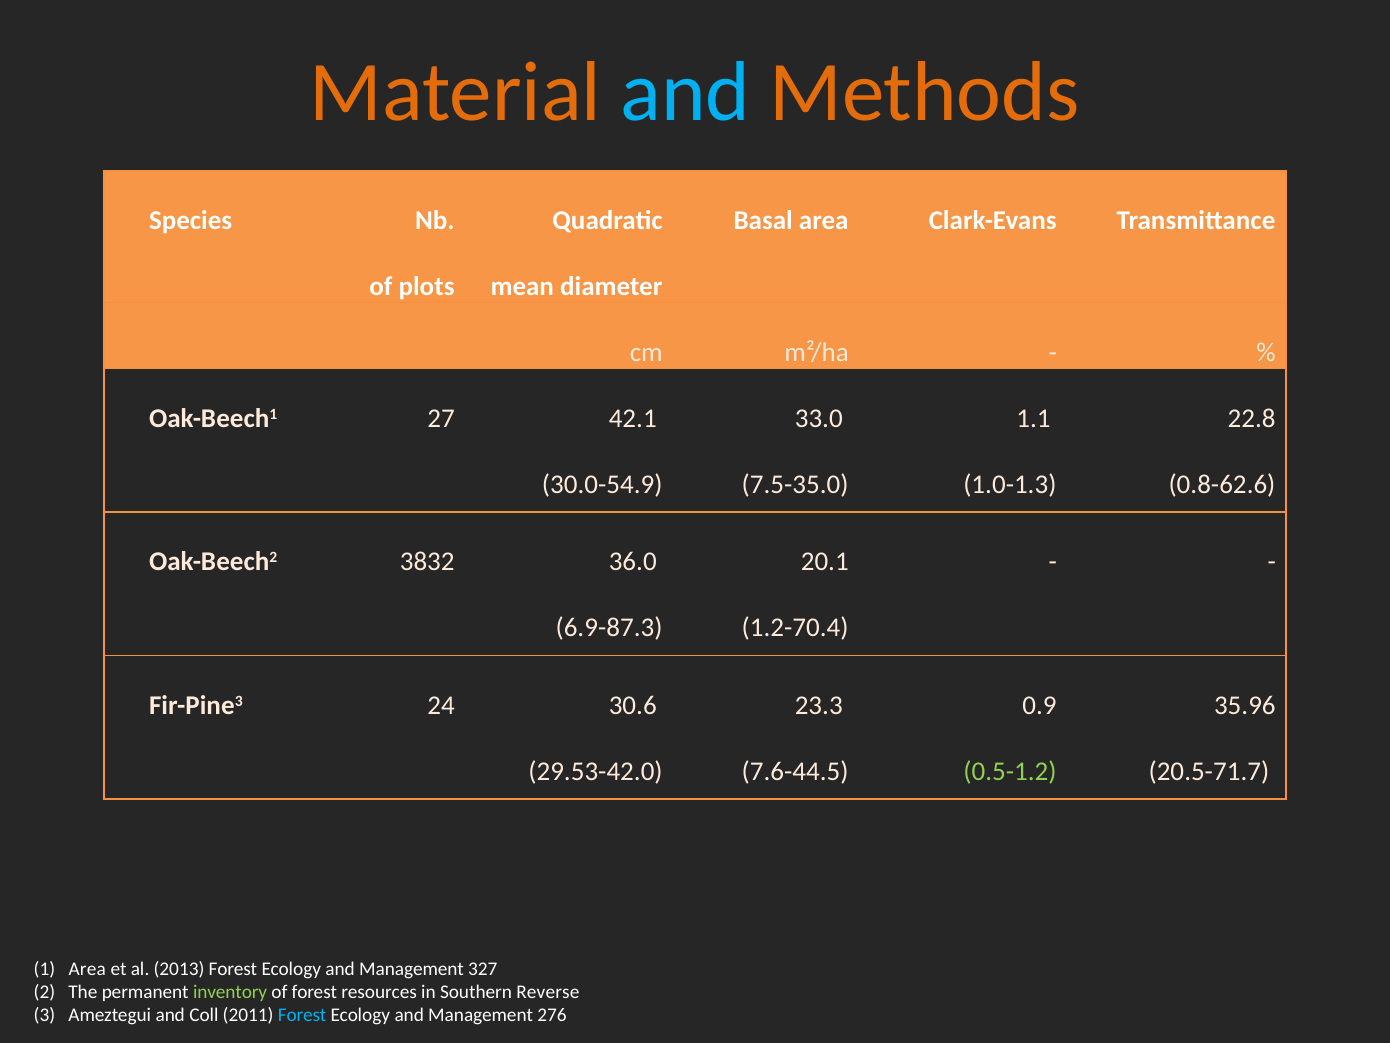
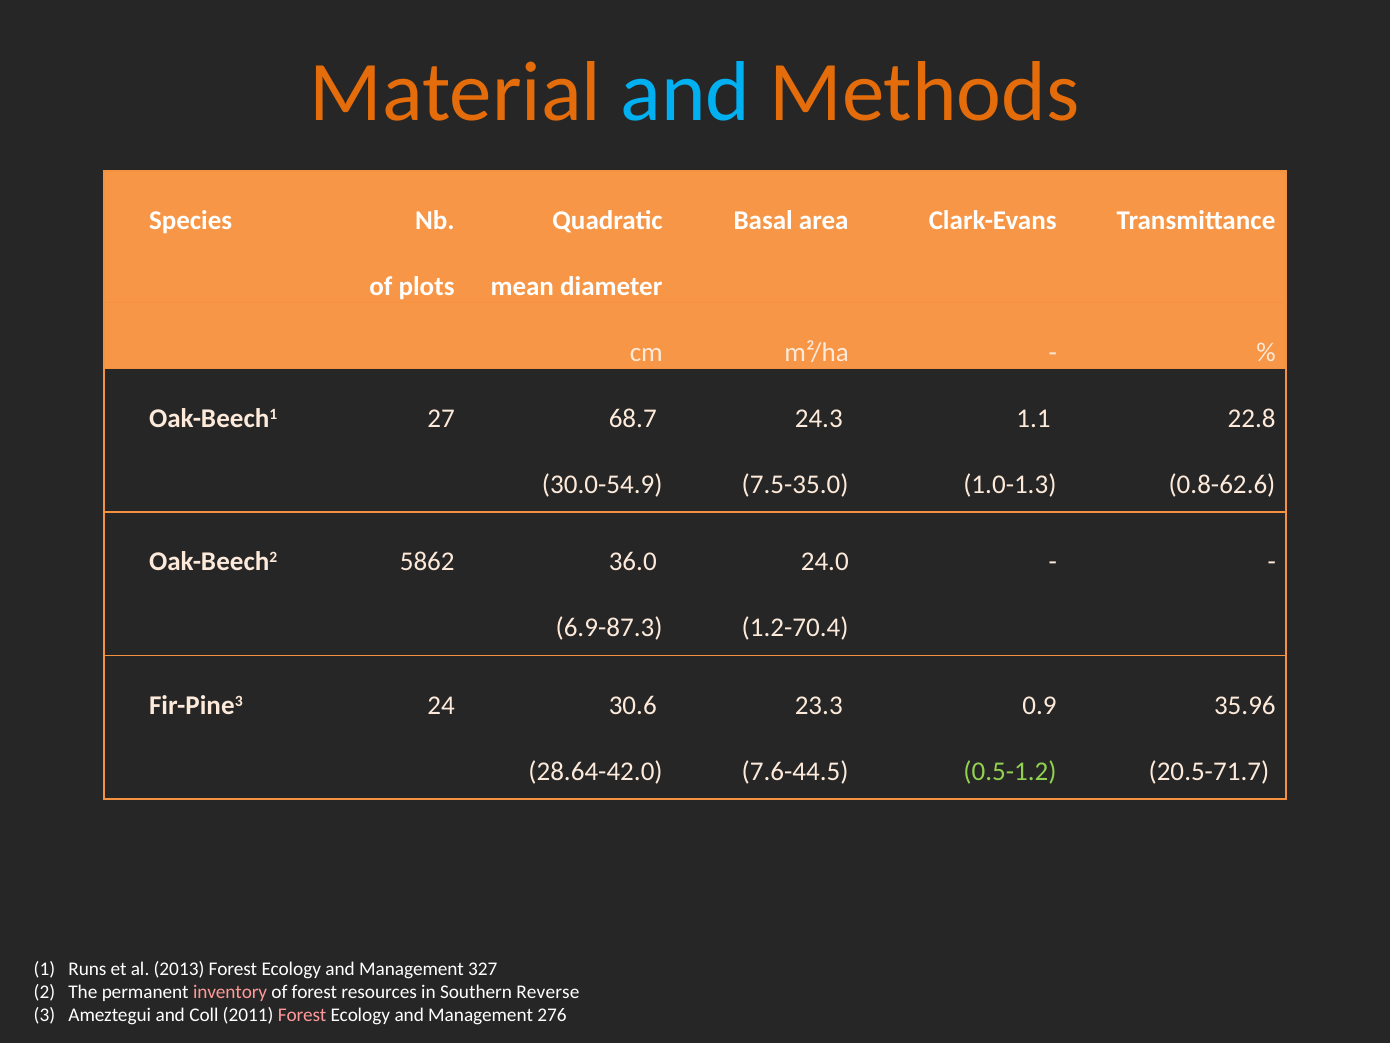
42.1: 42.1 -> 68.7
33.0: 33.0 -> 24.3
3832: 3832 -> 5862
20.1: 20.1 -> 24.0
29.53-42.0: 29.53-42.0 -> 28.64-42.0
Area at (87, 968): Area -> Runs
inventory colour: light green -> pink
Forest at (302, 1015) colour: light blue -> pink
